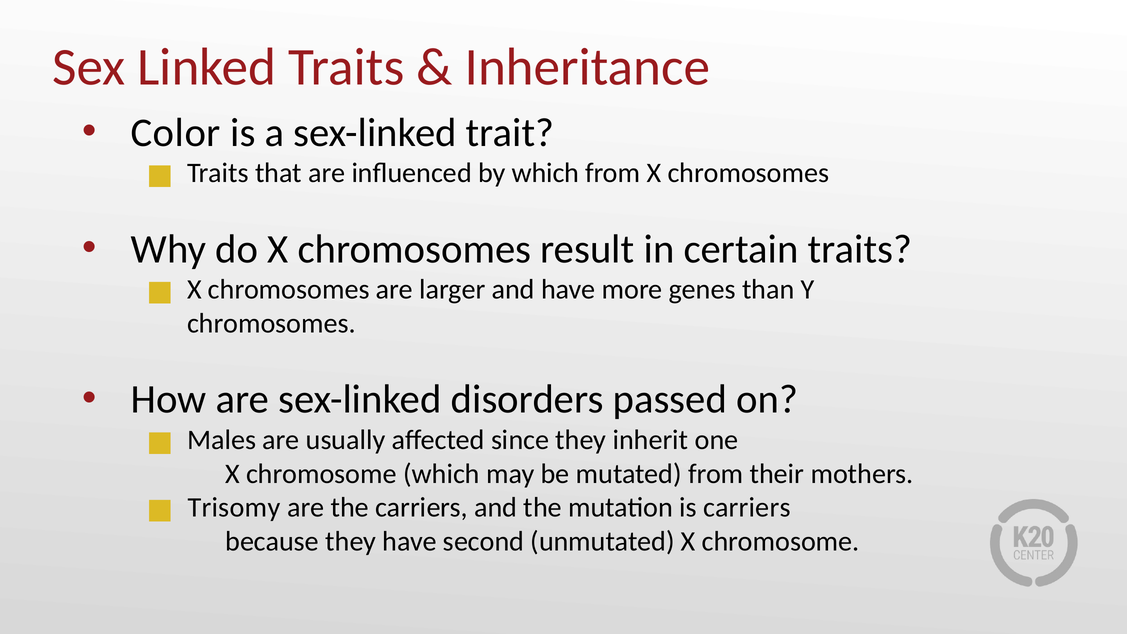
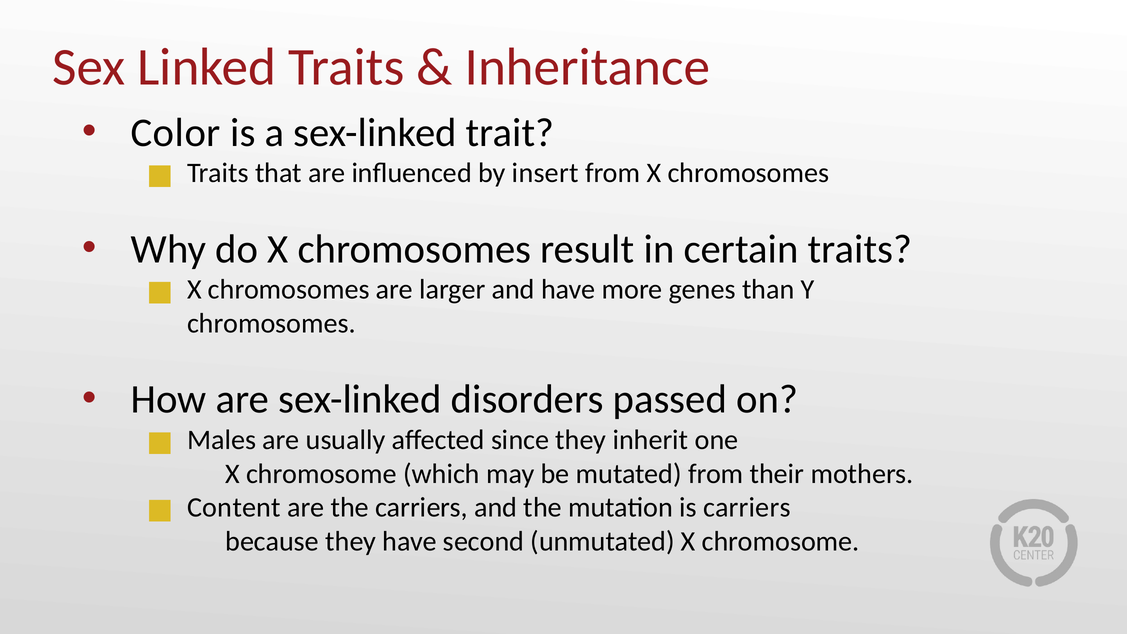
by which: which -> insert
Trisomy: Trisomy -> Content
